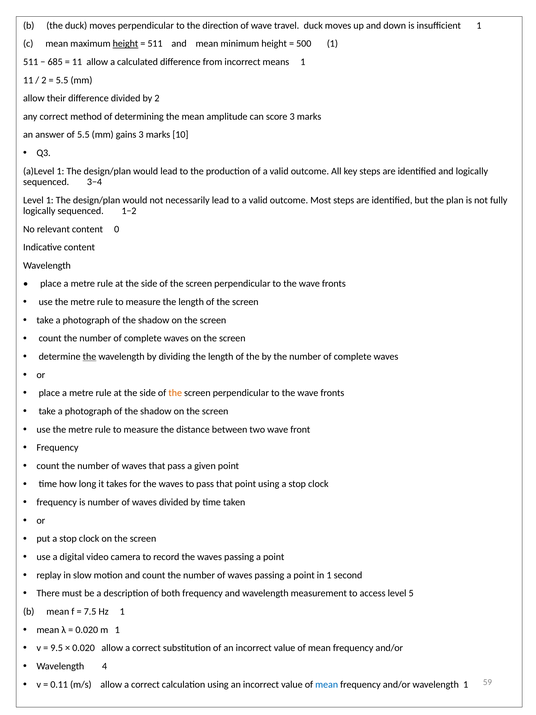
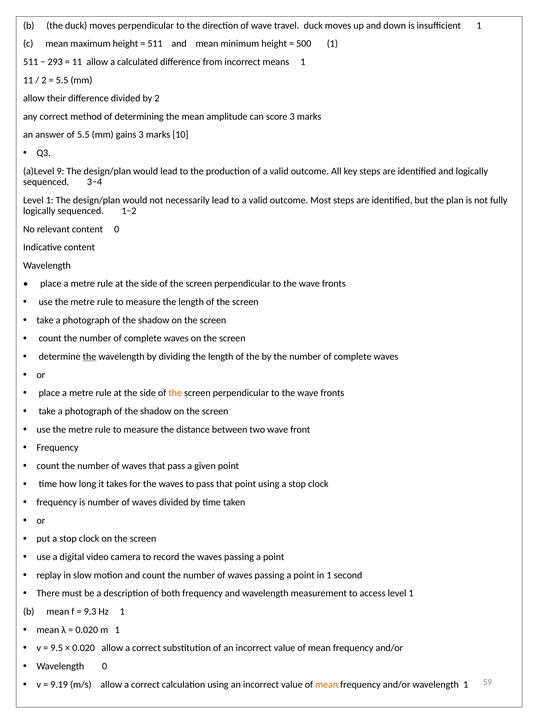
height at (125, 44) underline: present -> none
685: 685 -> 293
a)Level 1: 1 -> 9
access level 5: 5 -> 1
7.5: 7.5 -> 9.3
Wavelength 4: 4 -> 0
0.11: 0.11 -> 9.19
mean at (327, 684) colour: blue -> orange
